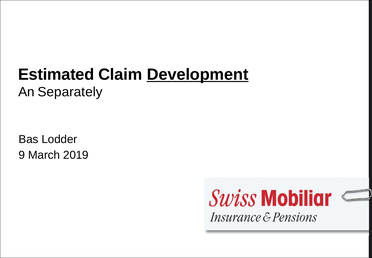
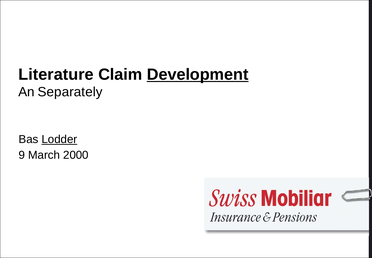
Estimated: Estimated -> Literature
Lodder underline: none -> present
2019: 2019 -> 2000
